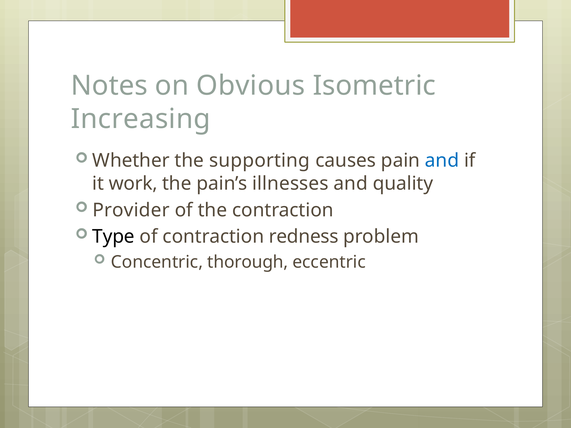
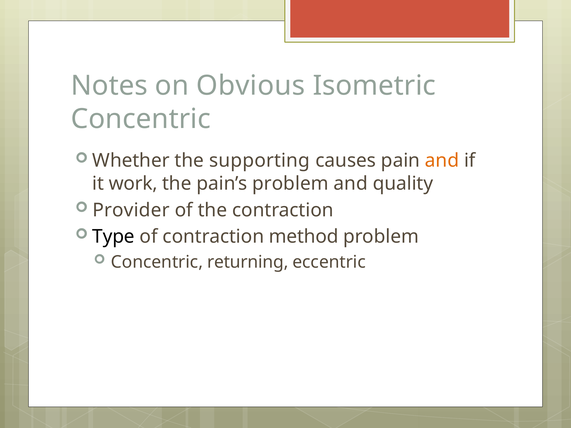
Increasing at (141, 119): Increasing -> Concentric
and at (442, 161) colour: blue -> orange
pain’s illnesses: illnesses -> problem
redness: redness -> method
thorough: thorough -> returning
